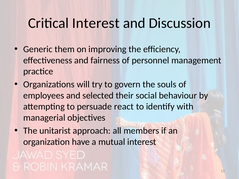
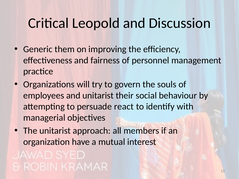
Critical Interest: Interest -> Leopold
and selected: selected -> unitarist
